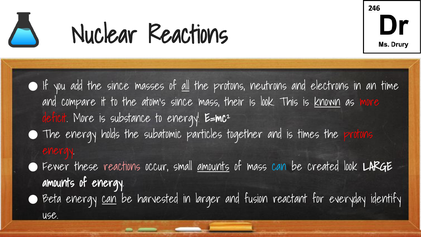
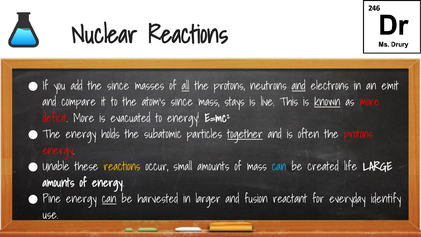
and at (299, 86) underline: none -> present
time: time -> emit
their: their -> stays
is look: look -> live
substance: substance -> evacuated
together underline: none -> present
times: times -> often
Fewer: Fewer -> Unable
reactions at (122, 167) colour: pink -> yellow
amounts at (213, 167) underline: present -> none
created look: look -> life
Beta: Beta -> Pine
